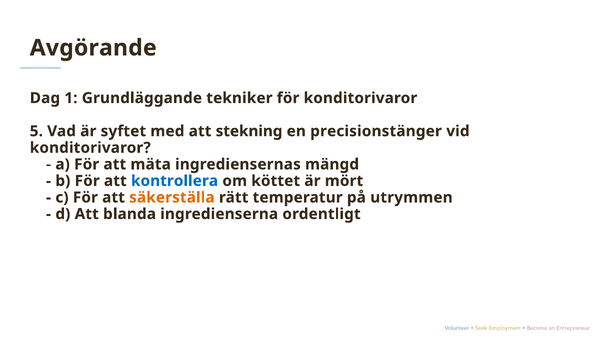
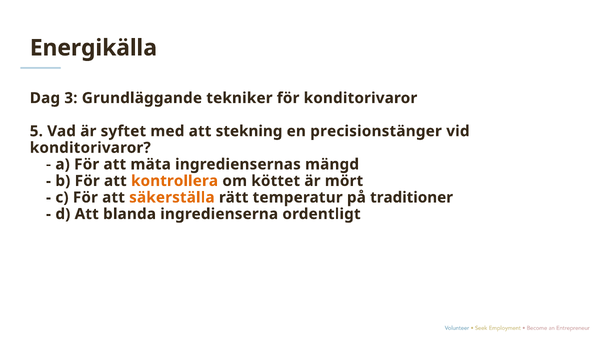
Avgörande: Avgörande -> Energikälla
1: 1 -> 3
kontrollera colour: blue -> orange
utrymmen: utrymmen -> traditioner
